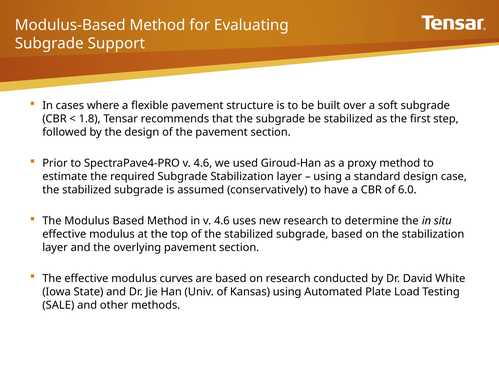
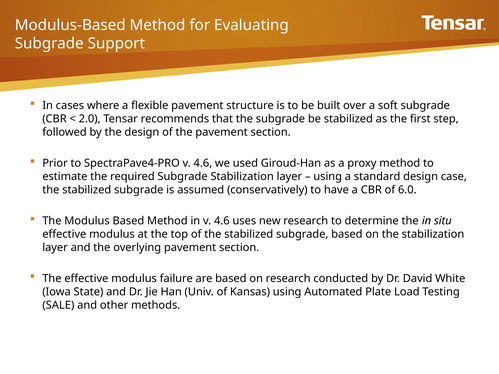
1.8: 1.8 -> 2.0
curves: curves -> failure
